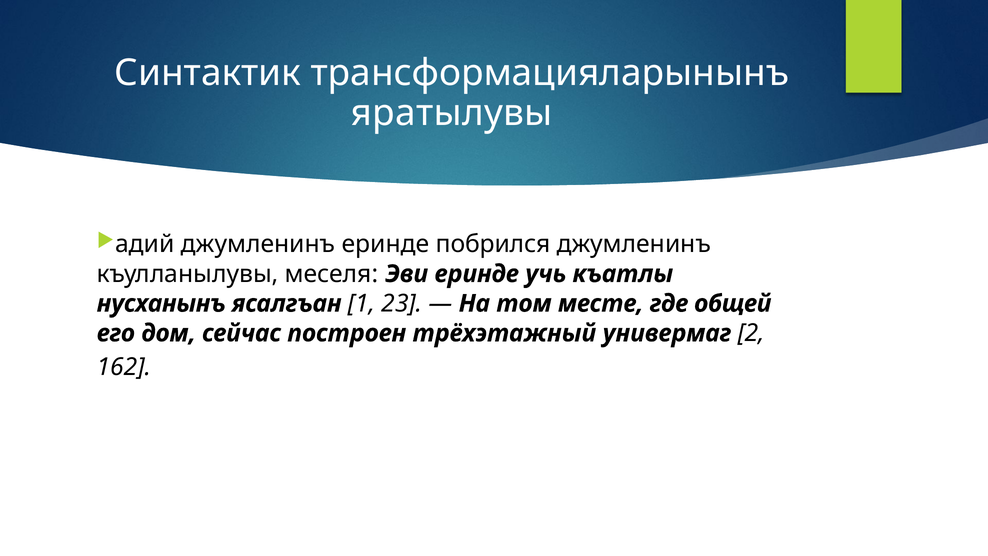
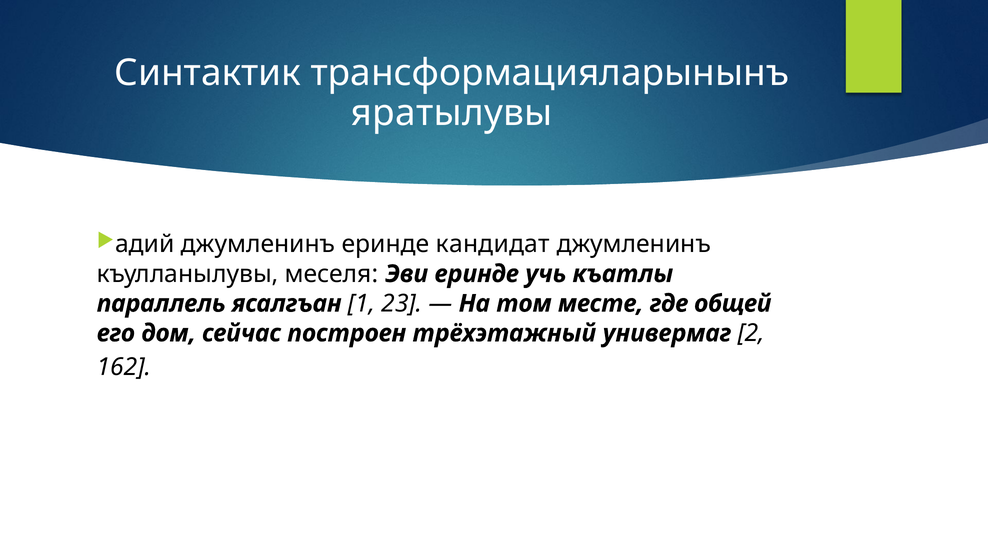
побрился: побрился -> кандидат
нусханынъ: нусханынъ -> параллель
